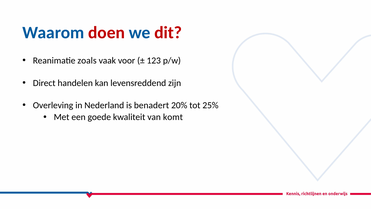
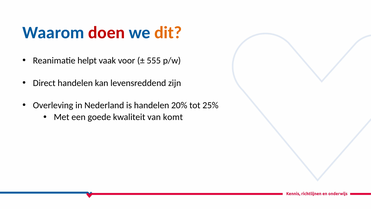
dit colour: red -> orange
zoals: zoals -> helpt
123: 123 -> 555
is benadert: benadert -> handelen
